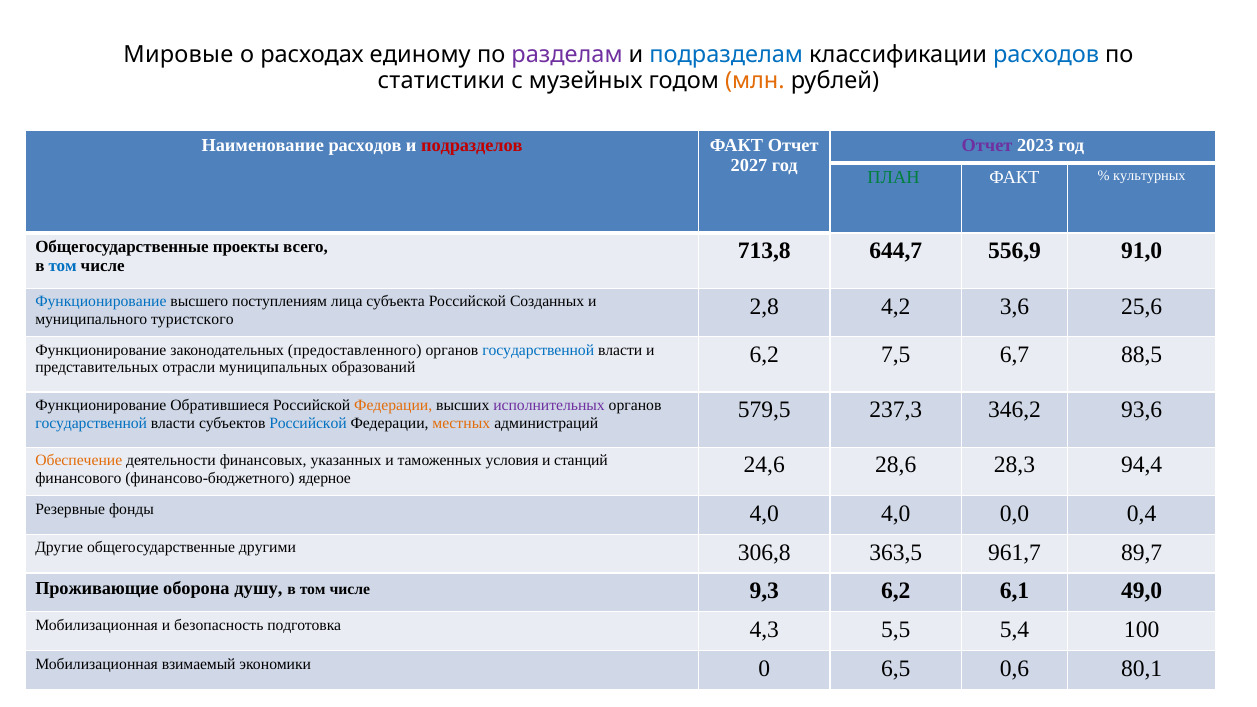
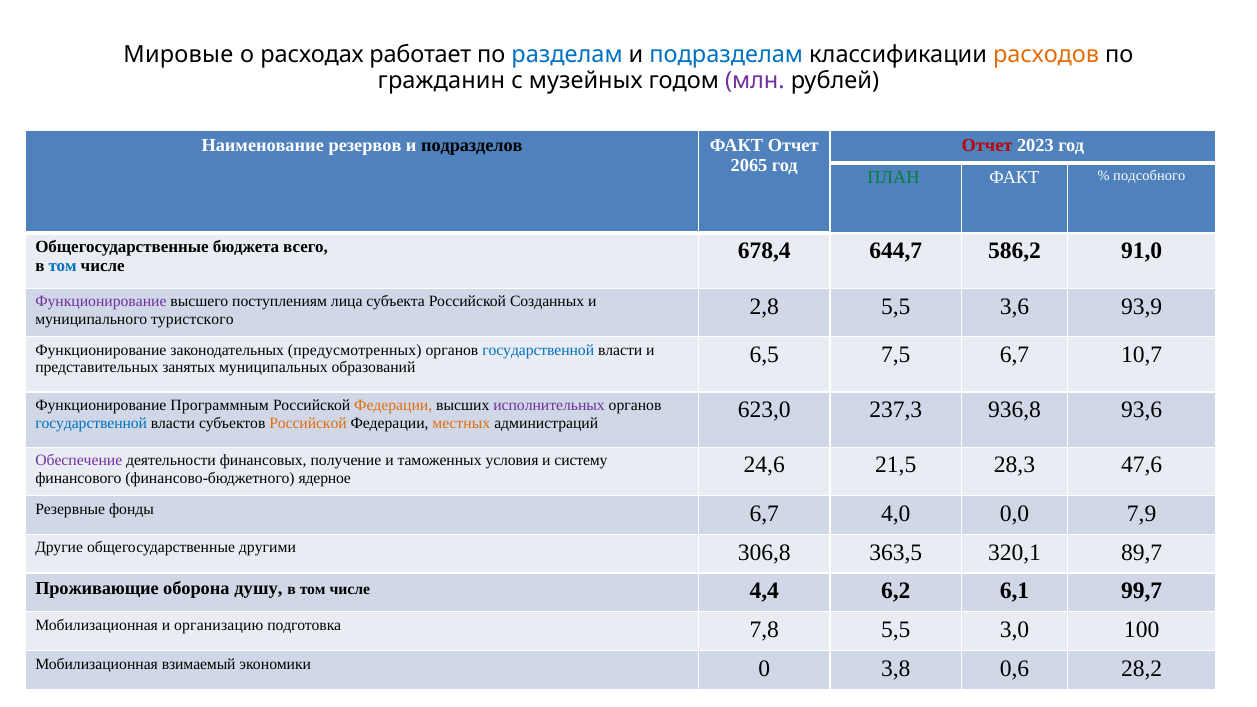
единому: единому -> работает
разделам colour: purple -> blue
расходов at (1046, 55) colour: blue -> orange
статистики: статистики -> гражданин
млн colour: orange -> purple
Наименование расходов: расходов -> резервов
подразделов colour: red -> black
Отчет at (987, 146) colour: purple -> red
2027: 2027 -> 2065
культурных: культурных -> подсобного
проекты: проекты -> бюджета
713,8: 713,8 -> 678,4
556,9: 556,9 -> 586,2
Функционирование at (101, 302) colour: blue -> purple
2,8 4,2: 4,2 -> 5,5
25,6: 25,6 -> 93,9
предоставленного: предоставленного -> предусмотренных
6,2 at (764, 355): 6,2 -> 6,5
88,5: 88,5 -> 10,7
отрасли: отрасли -> занятых
Обратившиеся: Обратившиеся -> Программным
579,5: 579,5 -> 623,0
346,2: 346,2 -> 936,8
Российской at (308, 423) colour: blue -> orange
Обеспечение colour: orange -> purple
указанных: указанных -> получение
станций: станций -> систему
28,6: 28,6 -> 21,5
94,4: 94,4 -> 47,6
фонды 4,0: 4,0 -> 6,7
0,4: 0,4 -> 7,9
961,7: 961,7 -> 320,1
9,3: 9,3 -> 4,4
49,0: 49,0 -> 99,7
безопасность: безопасность -> организацию
4,3: 4,3 -> 7,8
5,4: 5,4 -> 3,0
6,5: 6,5 -> 3,8
80,1: 80,1 -> 28,2
